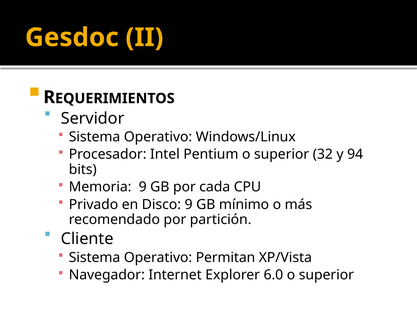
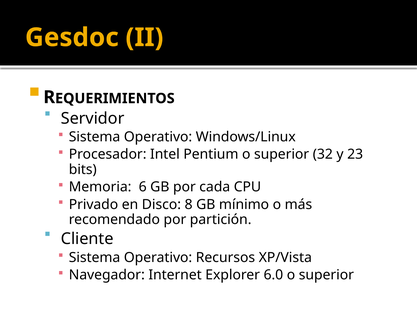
94: 94 -> 23
Memoria 9: 9 -> 6
Disco 9: 9 -> 8
Permitan: Permitan -> Recursos
